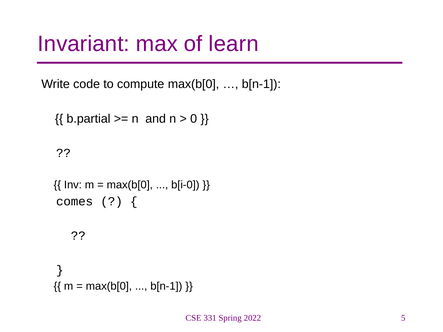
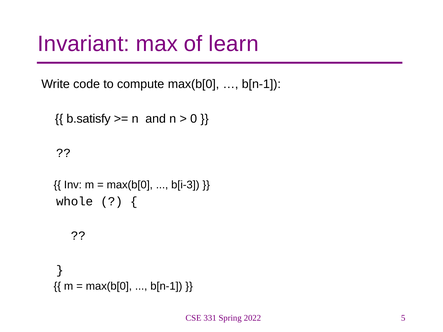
b.partial: b.partial -> b.satisfy
b[i-0: b[i-0 -> b[i-3
comes: comes -> whole
